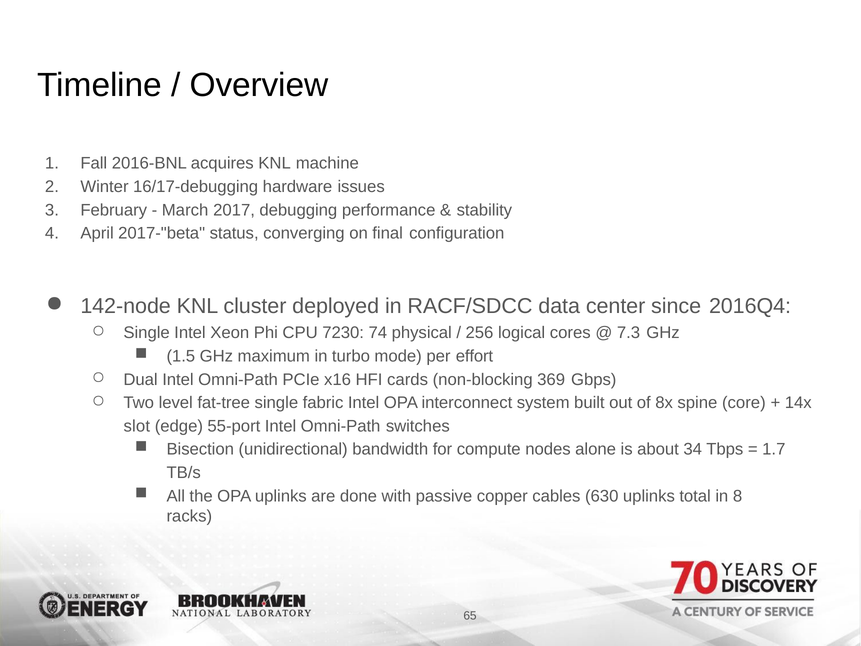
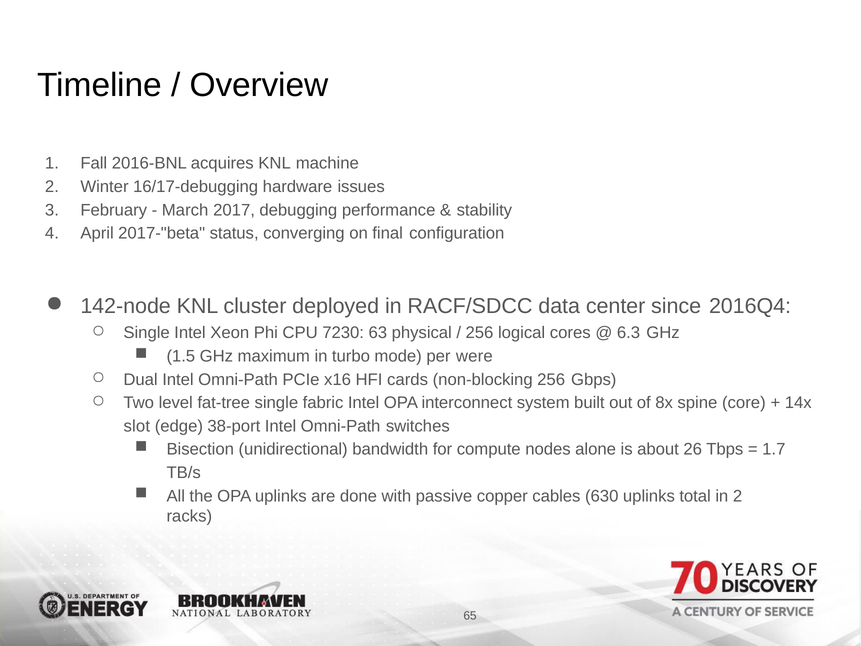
74: 74 -> 63
7.3: 7.3 -> 6.3
effort: effort -> were
non-blocking 369: 369 -> 256
55-port: 55-port -> 38-port
34: 34 -> 26
in 8: 8 -> 2
